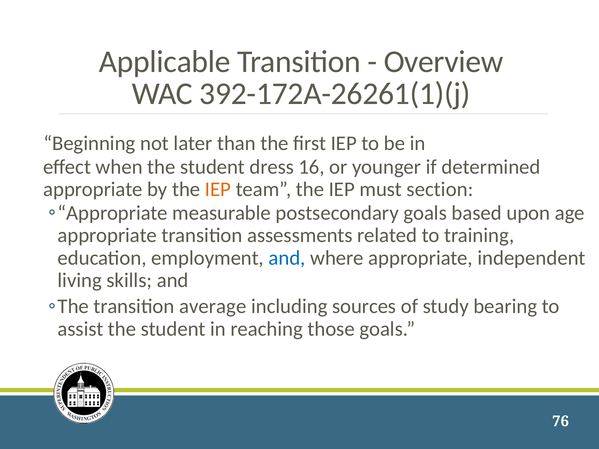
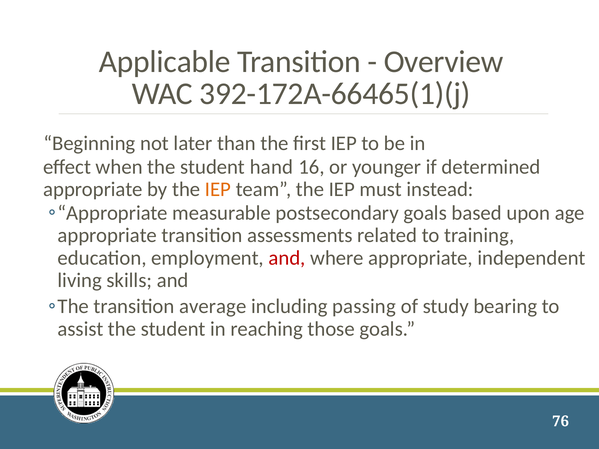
392-172A-26261(1)(j: 392-172A-26261(1)(j -> 392-172A-66465(1)(j
dress: dress -> hand
section: section -> instead
and at (287, 258) colour: blue -> red
sources: sources -> passing
